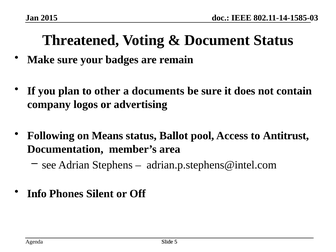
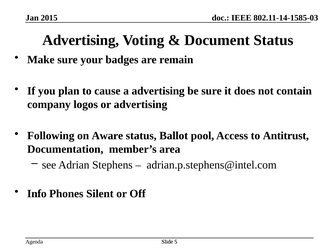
Threatened at (81, 40): Threatened -> Advertising
other: other -> cause
a documents: documents -> advertising
Means: Means -> Aware
